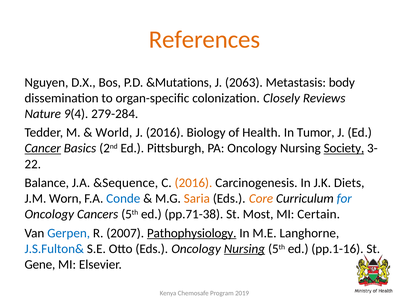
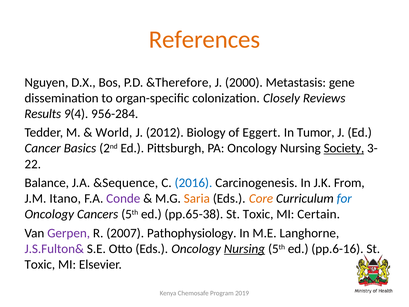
&Mutations: &Mutations -> &Therefore
2063: 2063 -> 2000
body: body -> gene
Nature: Nature -> Results
279-284: 279-284 -> 956-284
J 2016: 2016 -> 2012
Health: Health -> Eggert
Cancer underline: present -> none
2016 at (193, 183) colour: orange -> blue
Diets: Diets -> From
Worn: Worn -> Itano
Conde colour: blue -> purple
pp.71-38: pp.71-38 -> pp.65-38
Most at (258, 214): Most -> Toxic
Gerpen colour: blue -> purple
Pathophysiology underline: present -> none
J.S.Fulton& colour: blue -> purple
pp.1-16: pp.1-16 -> pp.6-16
Gene at (40, 264): Gene -> Toxic
